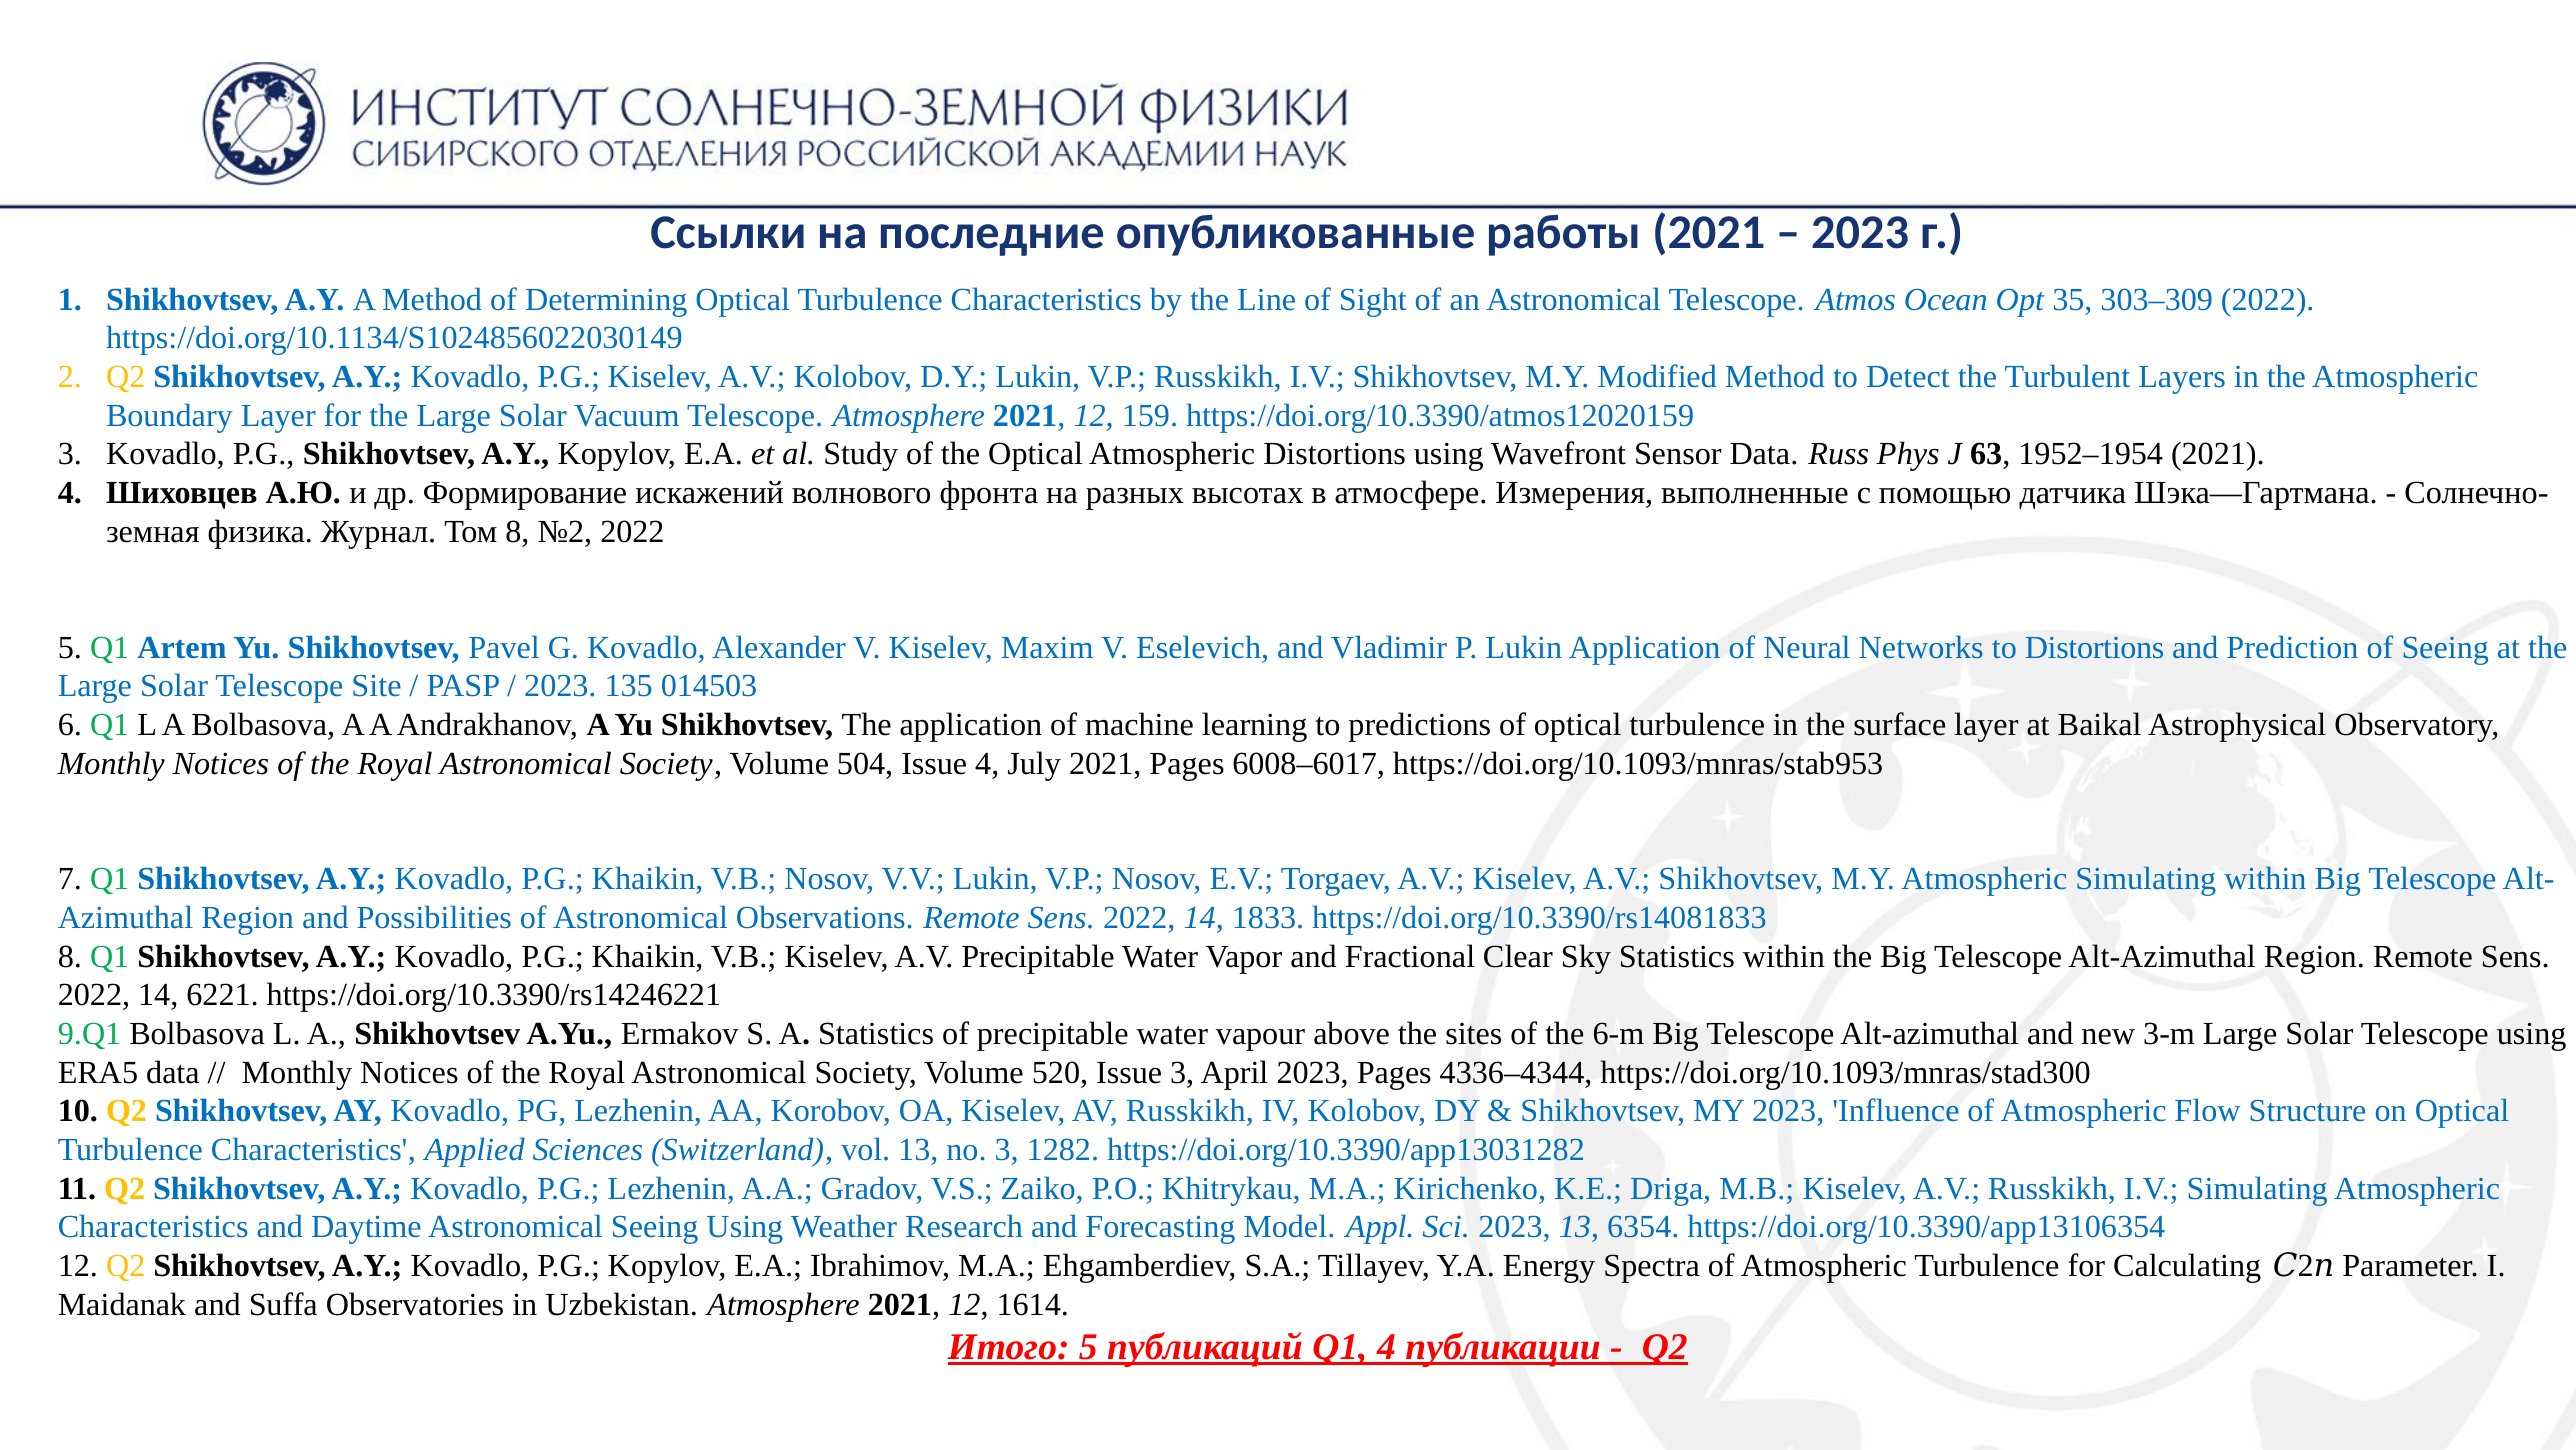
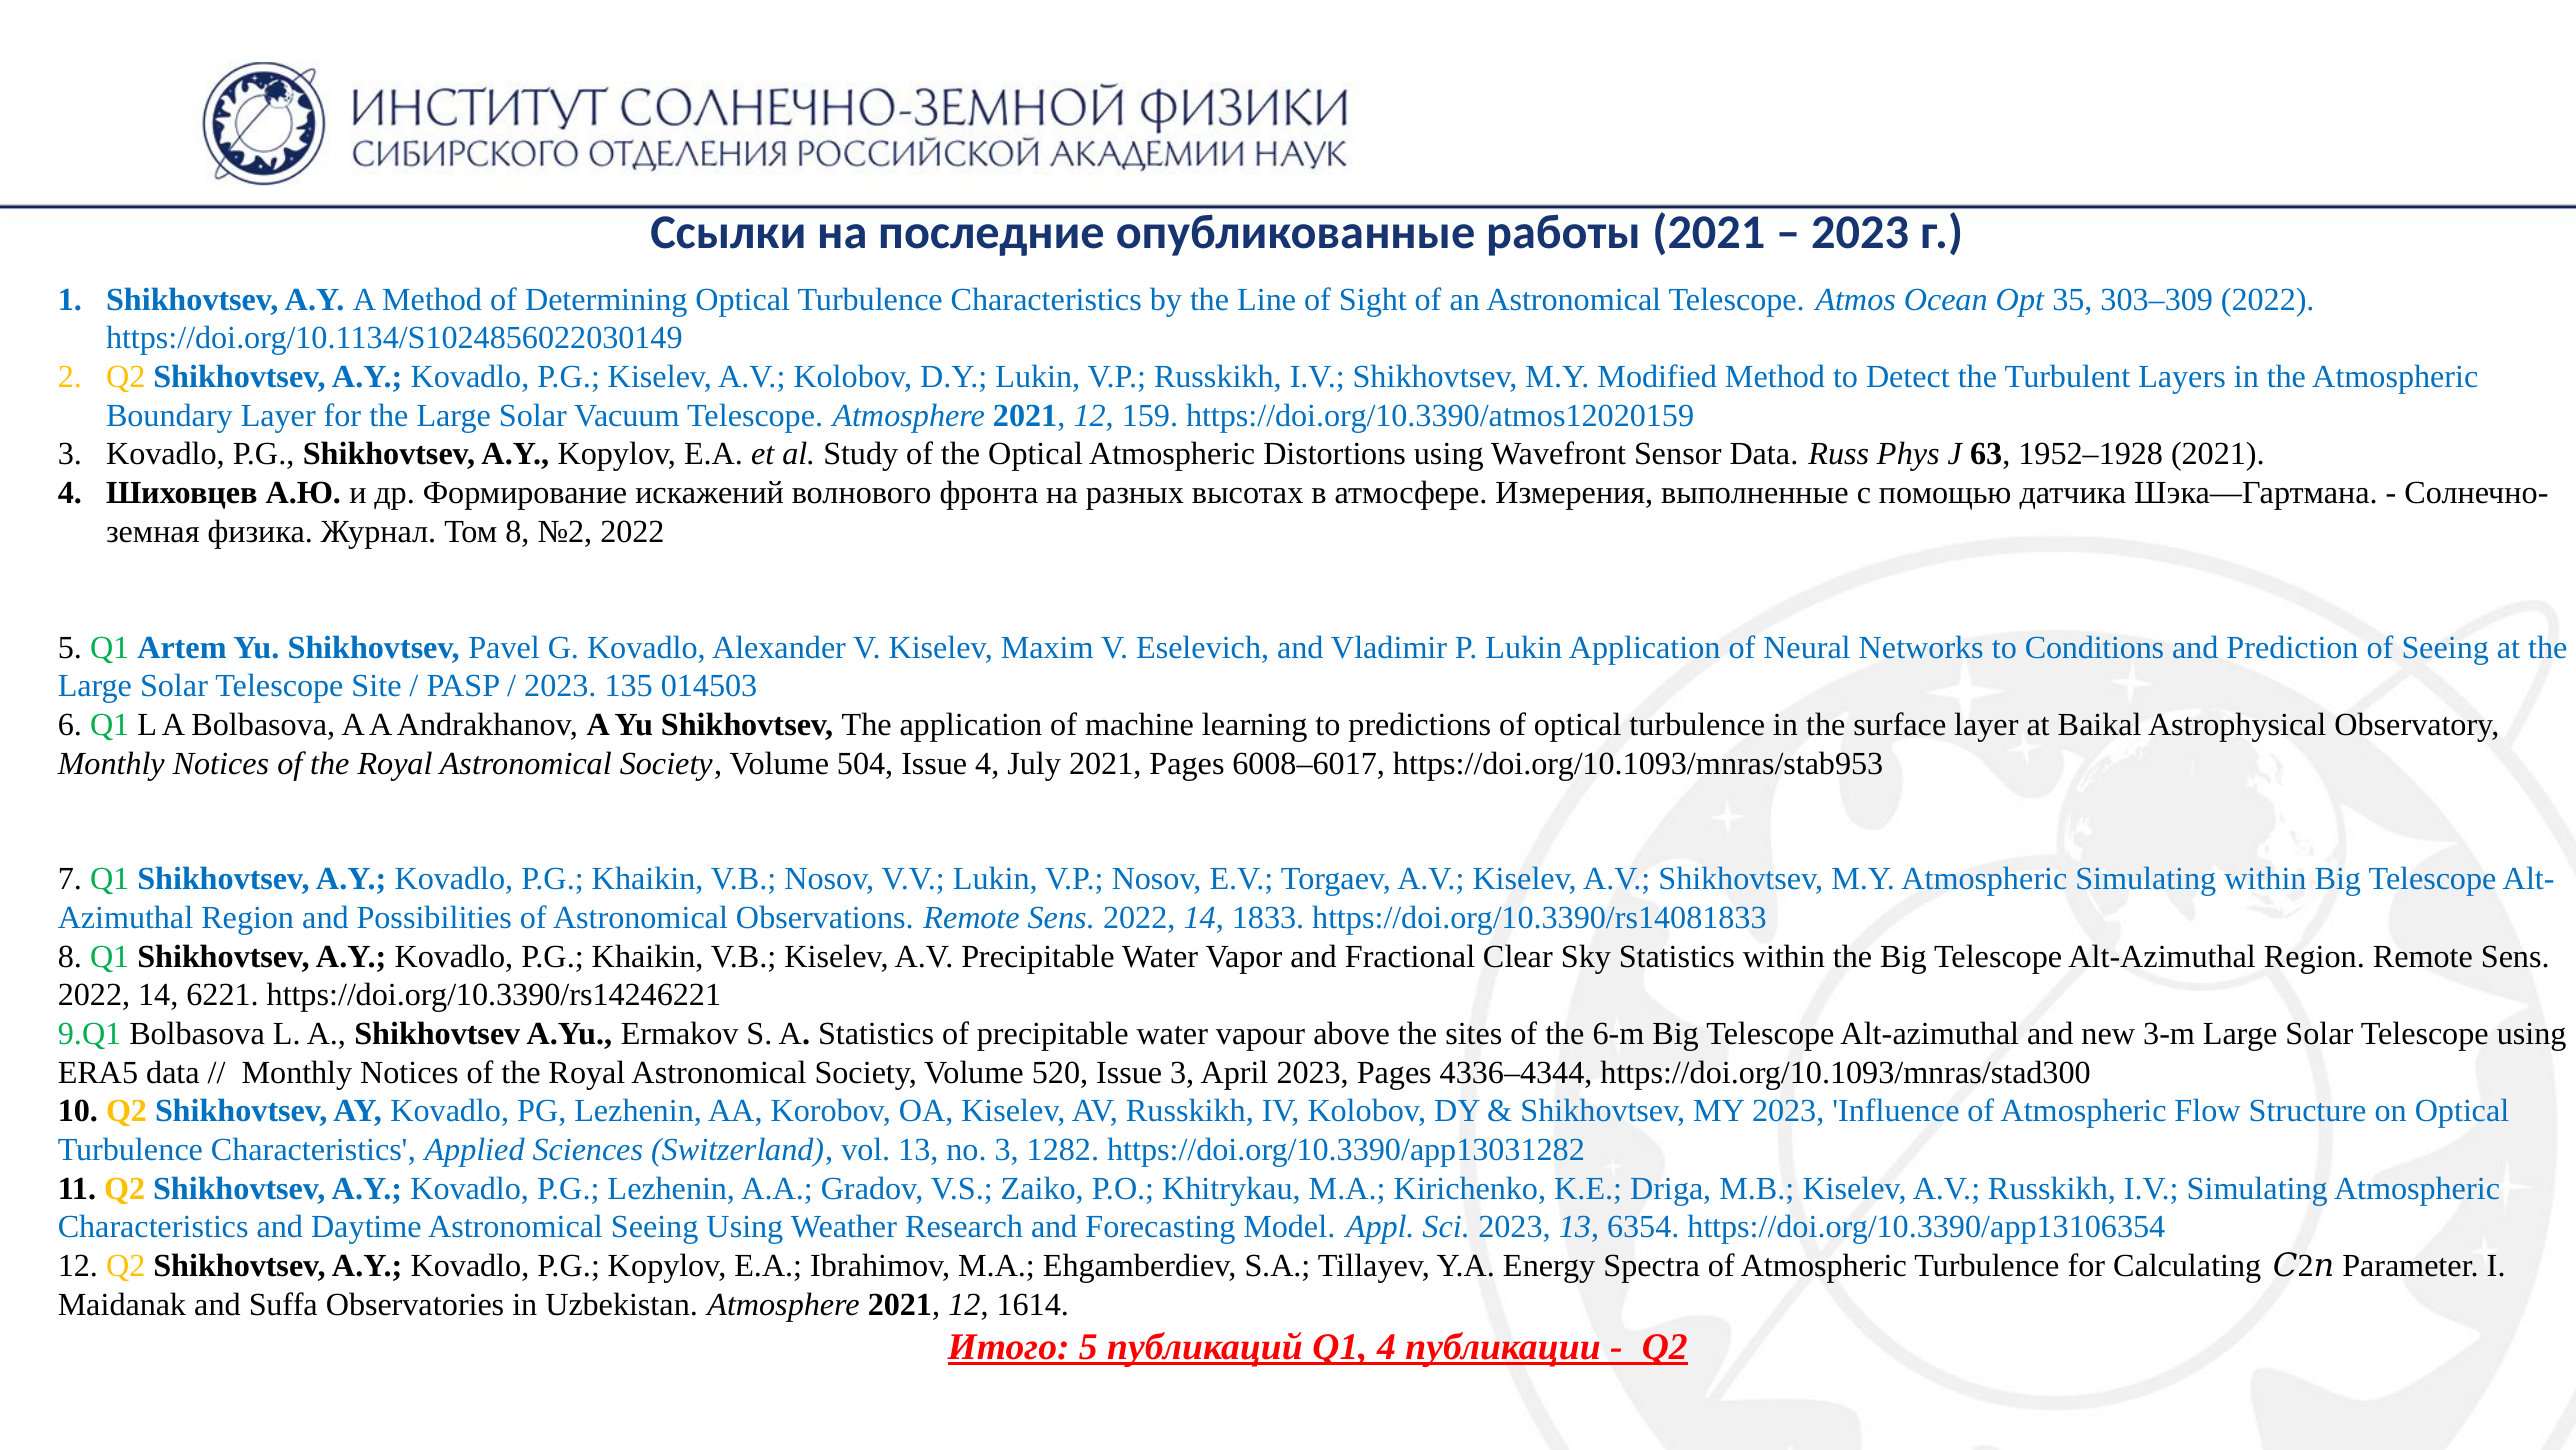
1952–1954: 1952–1954 -> 1952–1928
to Distortions: Distortions -> Conditions
